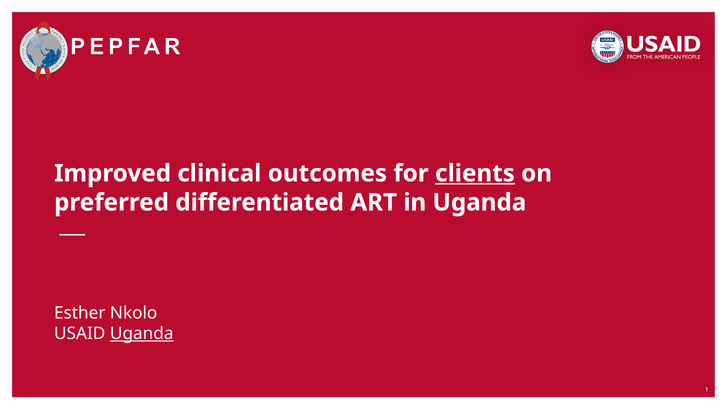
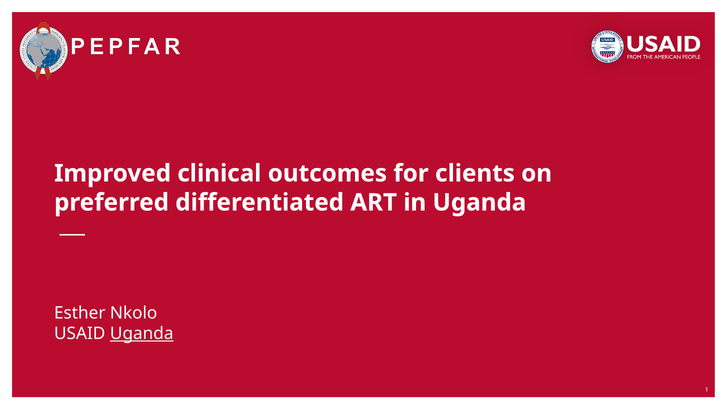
clients underline: present -> none
